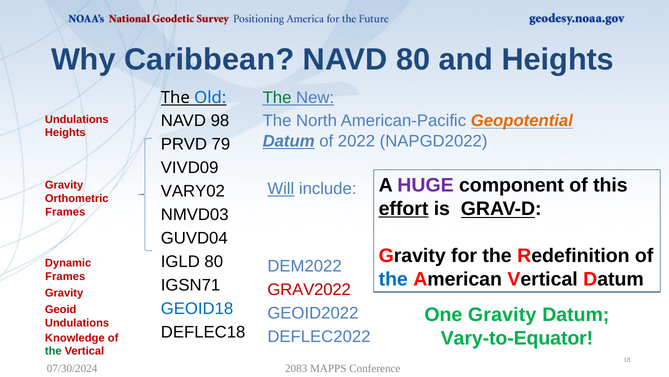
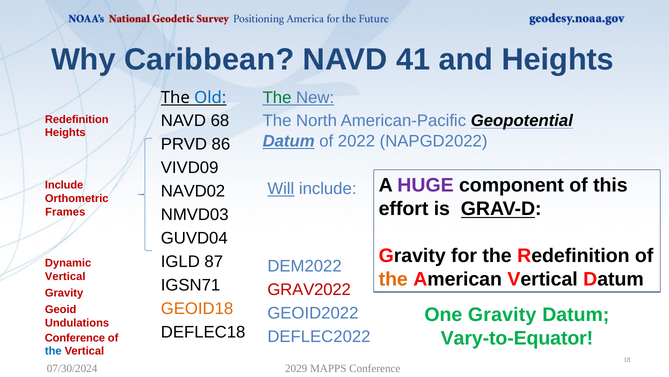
NAVD 80: 80 -> 41
98: 98 -> 68
Geopotential colour: orange -> black
Undulations at (77, 119): Undulations -> Redefinition
79: 79 -> 86
Gravity at (64, 185): Gravity -> Include
VARY02: VARY02 -> NAVD02
effort underline: present -> none
IGLD 80: 80 -> 87
the at (393, 279) colour: blue -> orange
Frames at (65, 276): Frames -> Vertical
GEOID18 colour: blue -> orange
Knowledge at (75, 337): Knowledge -> Conference
the at (53, 351) colour: green -> blue
2083: 2083 -> 2029
